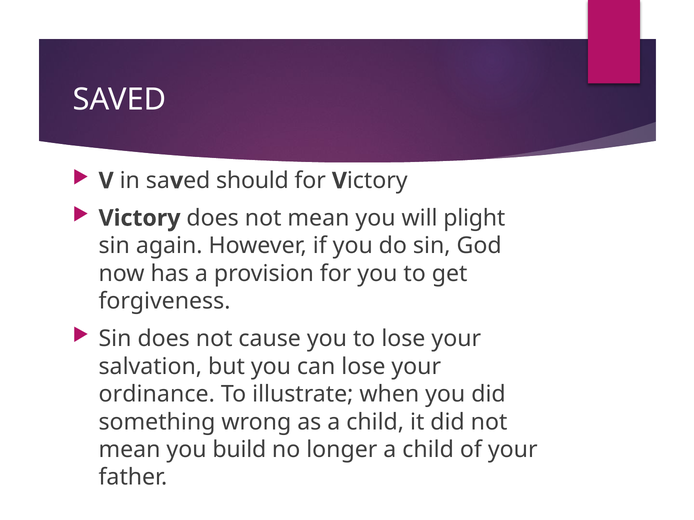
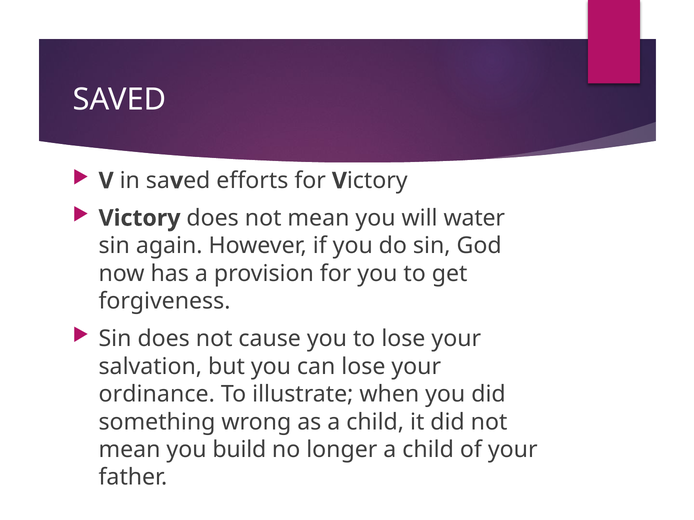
should: should -> efforts
plight: plight -> water
